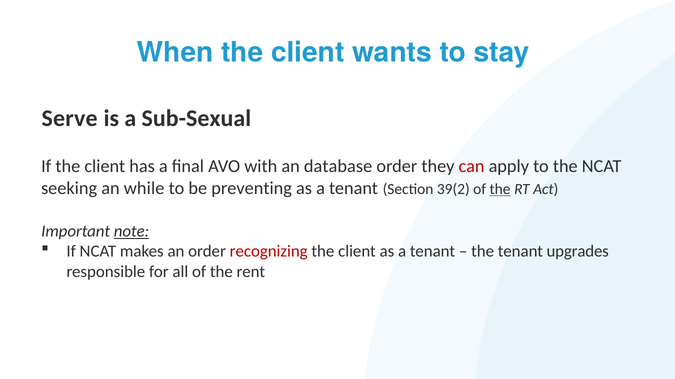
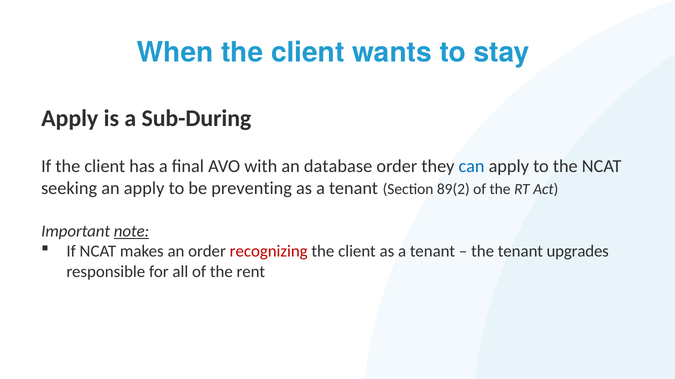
Serve at (70, 119): Serve -> Apply
Sub-Sexual: Sub-Sexual -> Sub-During
can colour: red -> blue
an while: while -> apply
39(2: 39(2 -> 89(2
the at (500, 189) underline: present -> none
